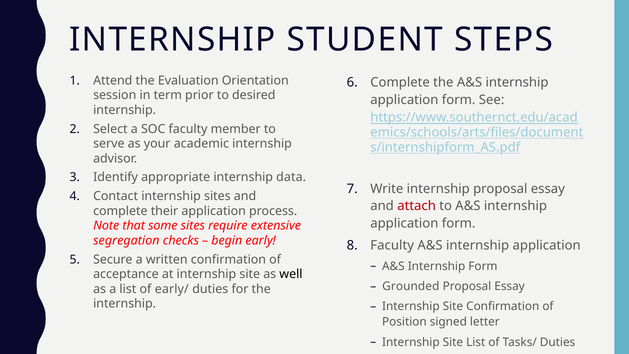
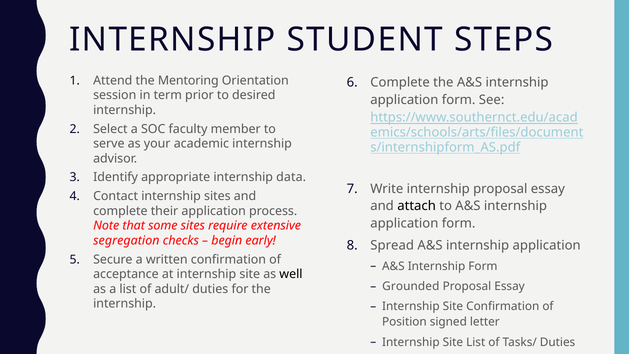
Evaluation: Evaluation -> Mentoring
attach colour: red -> black
Faculty at (392, 245): Faculty -> Spread
early/: early/ -> adult/
